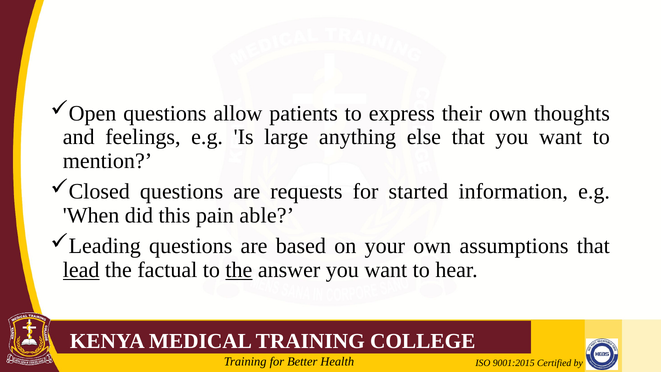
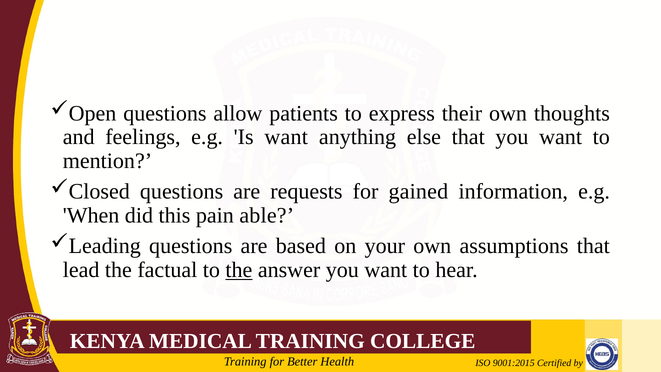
Is large: large -> want
started: started -> gained
lead underline: present -> none
